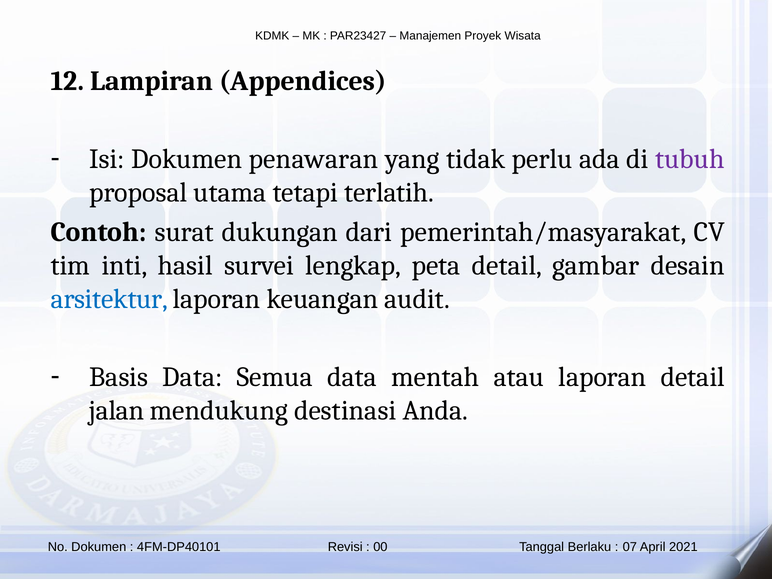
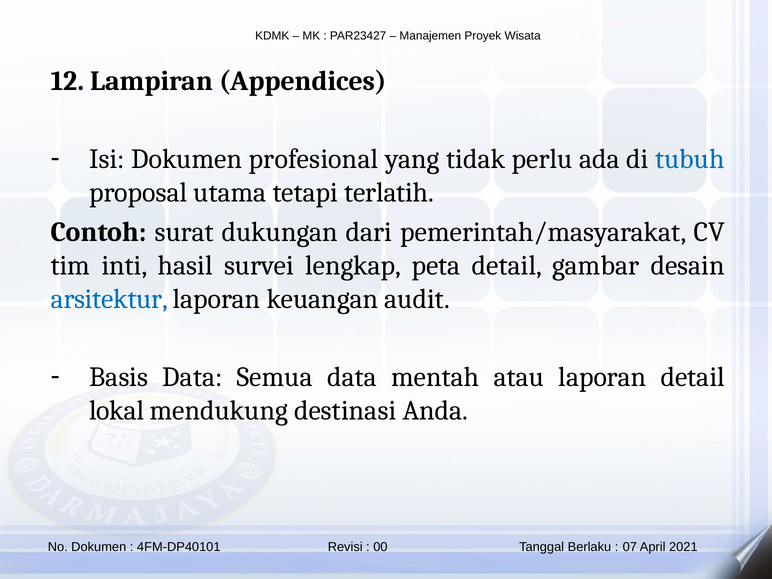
penawaran: penawaran -> profesional
tubuh colour: purple -> blue
jalan: jalan -> lokal
